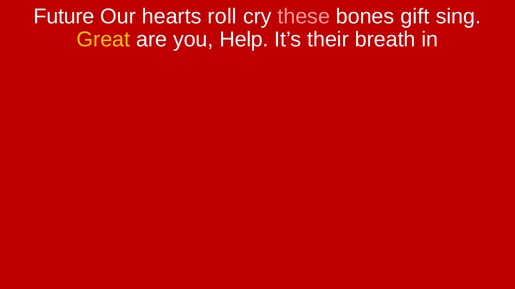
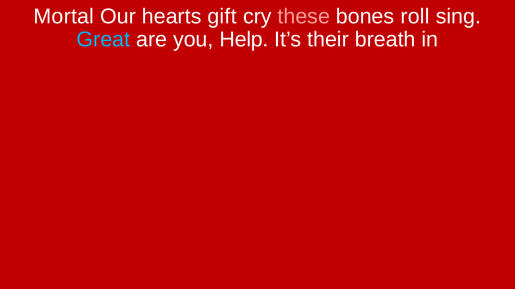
Future: Future -> Mortal
roll: roll -> gift
gift: gift -> roll
Great colour: yellow -> light blue
